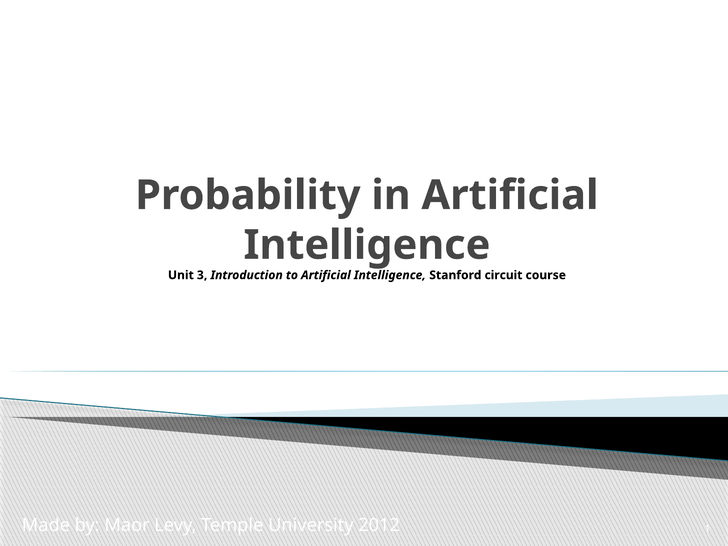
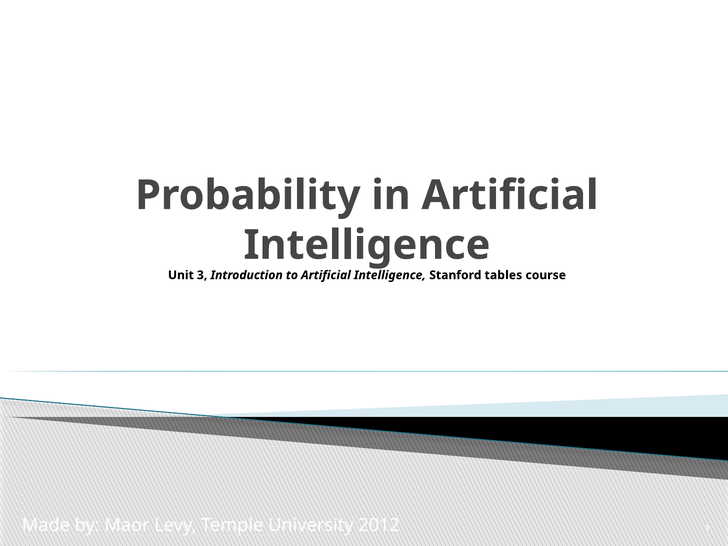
circuit: circuit -> tables
